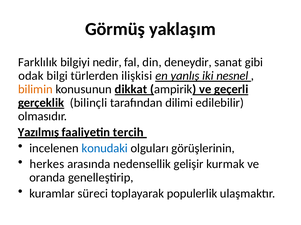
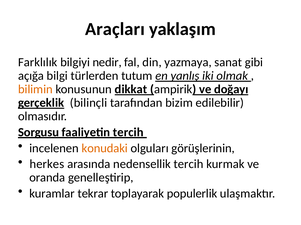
Görmüş: Görmüş -> Araçları
deneydir: deneydir -> yazmaya
odak: odak -> açığa
ilişkisi: ilişkisi -> tutum
nesnel: nesnel -> olmak
geçerli: geçerli -> doğayı
dilimi: dilimi -> bizim
Yazılmış: Yazılmış -> Sorgusu
konudaki colour: blue -> orange
nedensellik gelişir: gelişir -> tercih
süreci: süreci -> tekrar
